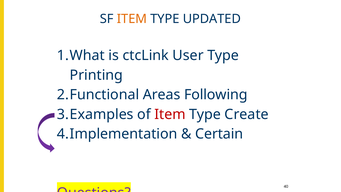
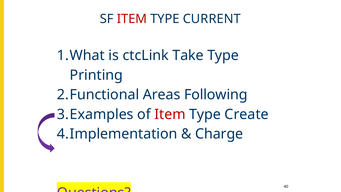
ITEM at (132, 19) colour: orange -> red
UPDATED: UPDATED -> CURRENT
User: User -> Take
Certain: Certain -> Charge
